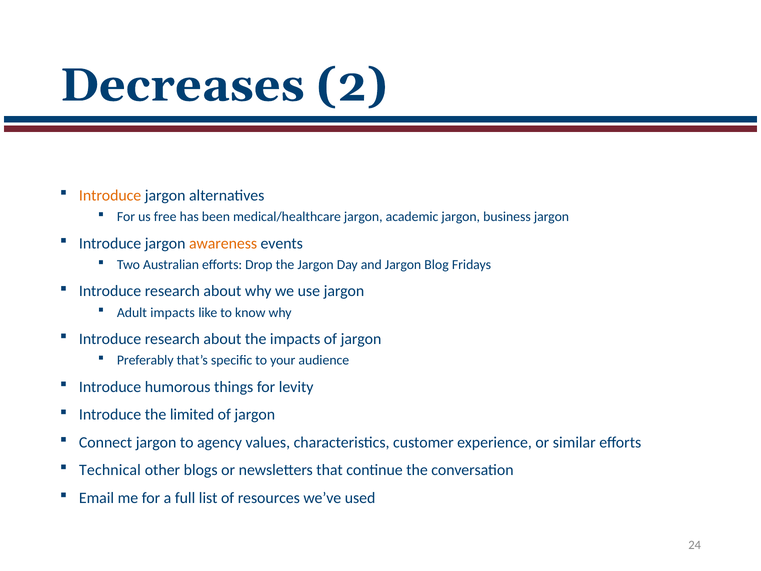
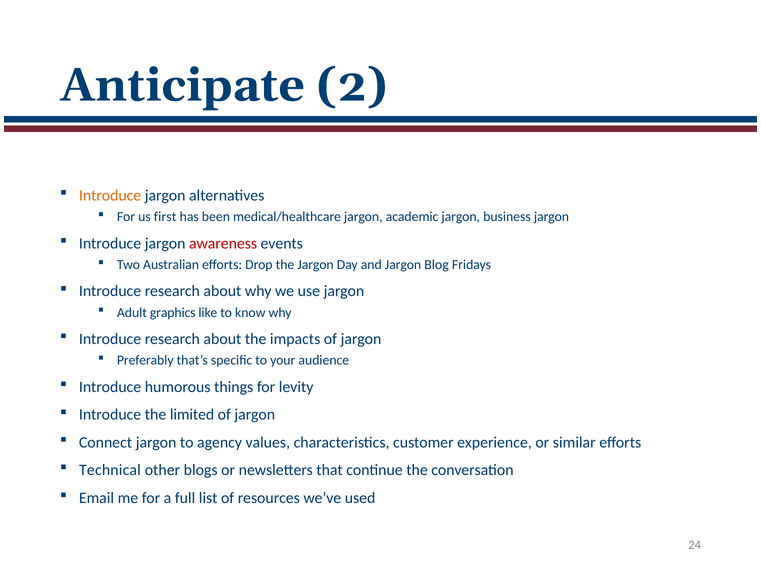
Decreases: Decreases -> Anticipate
free: free -> first
awareness colour: orange -> red
Adult impacts: impacts -> graphics
